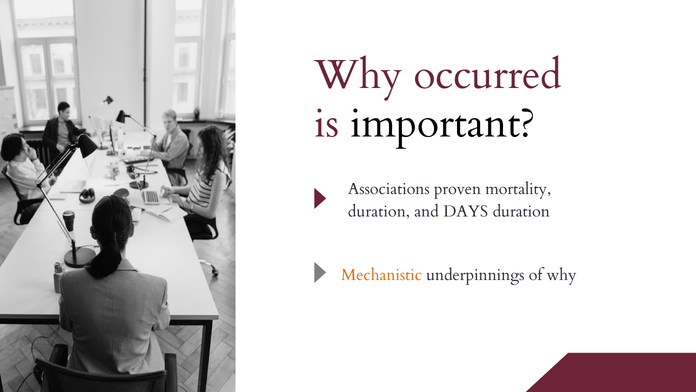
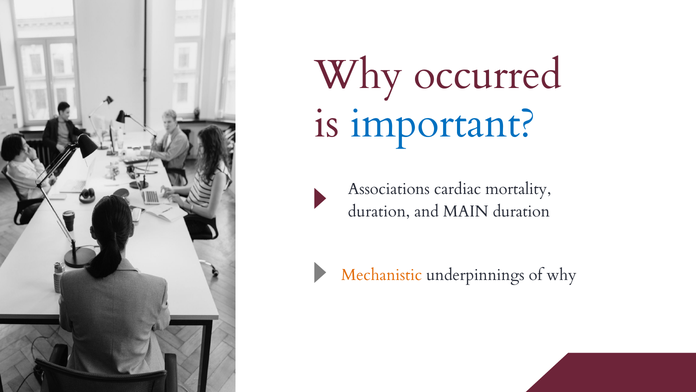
important colour: black -> blue
proven: proven -> cardiac
DAYS: DAYS -> MAIN
